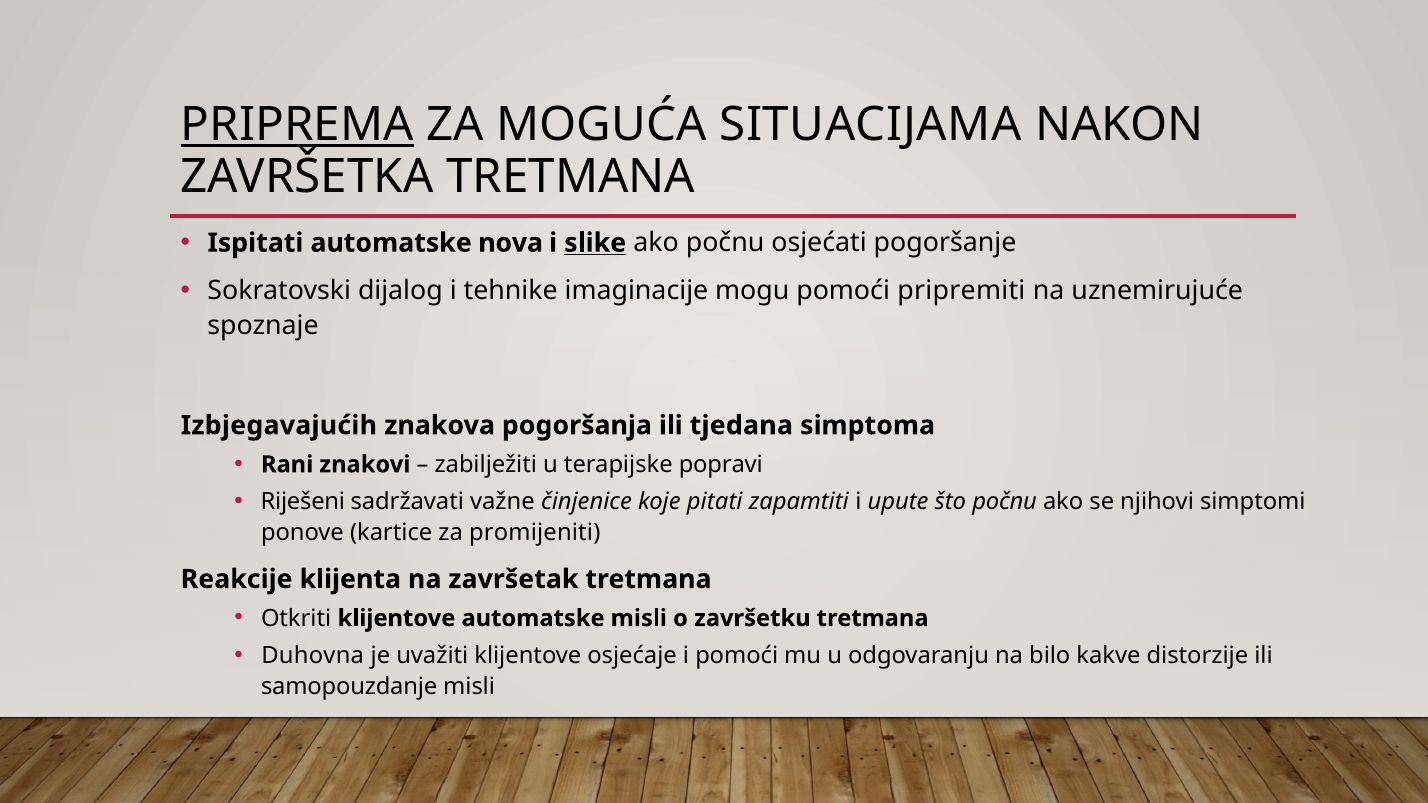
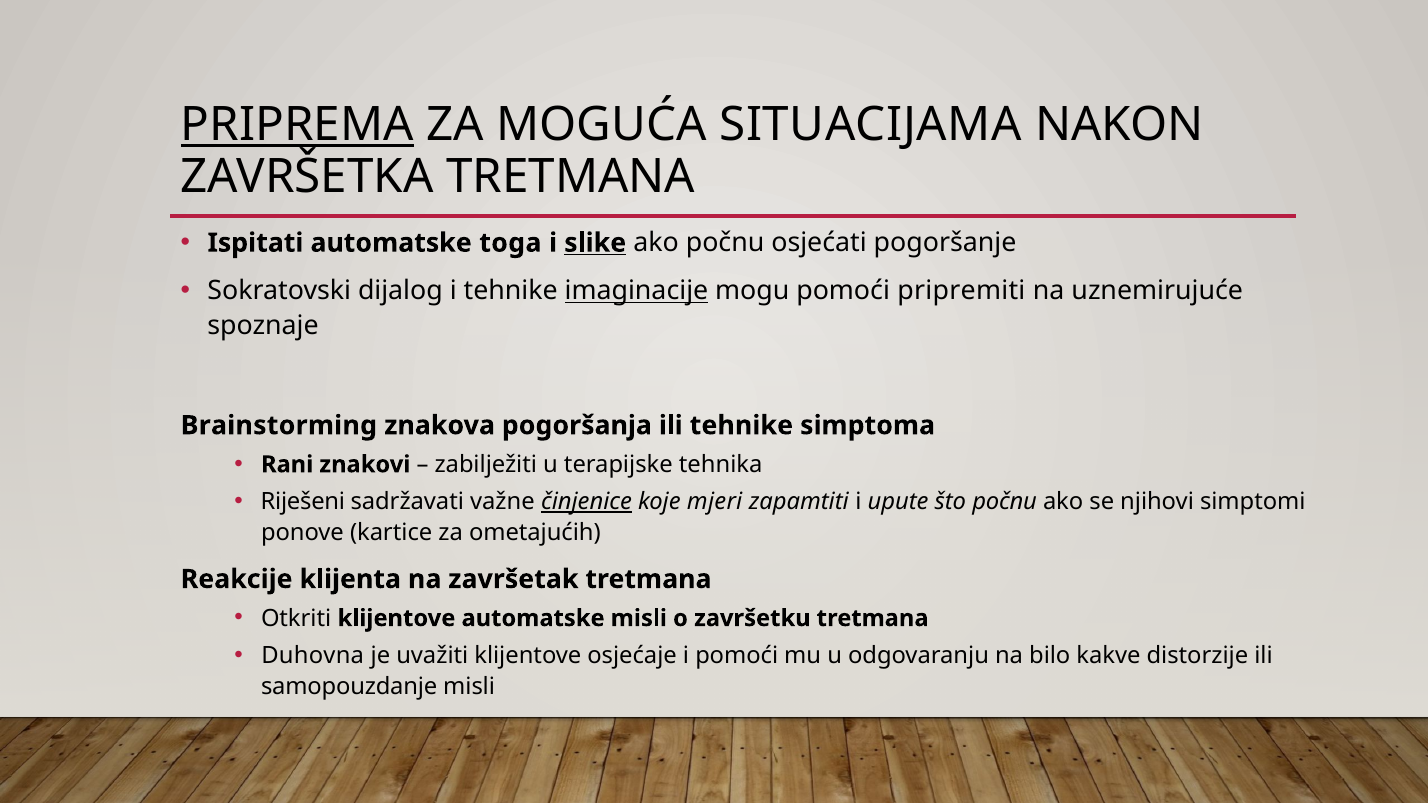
nova: nova -> toga
imaginacije underline: none -> present
Izbjegavajućih: Izbjegavajućih -> Brainstorming
ili tjedana: tjedana -> tehnike
popravi: popravi -> tehnika
činjenice underline: none -> present
pitati: pitati -> mjeri
promijeniti: promijeniti -> ometajućih
